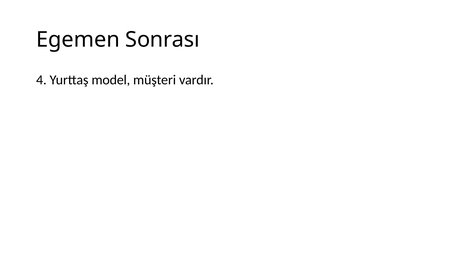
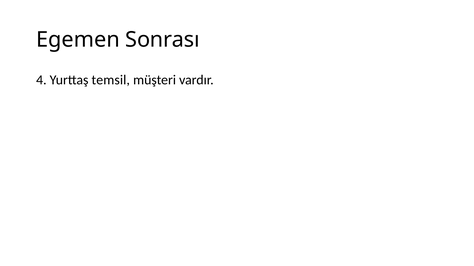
model: model -> temsil
